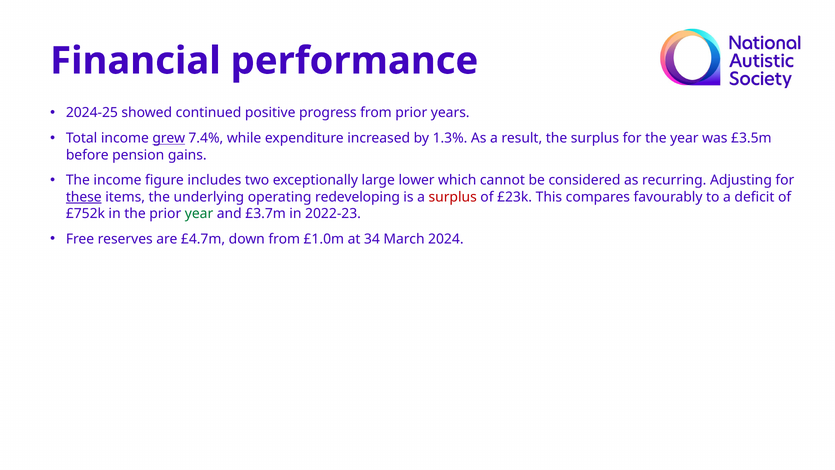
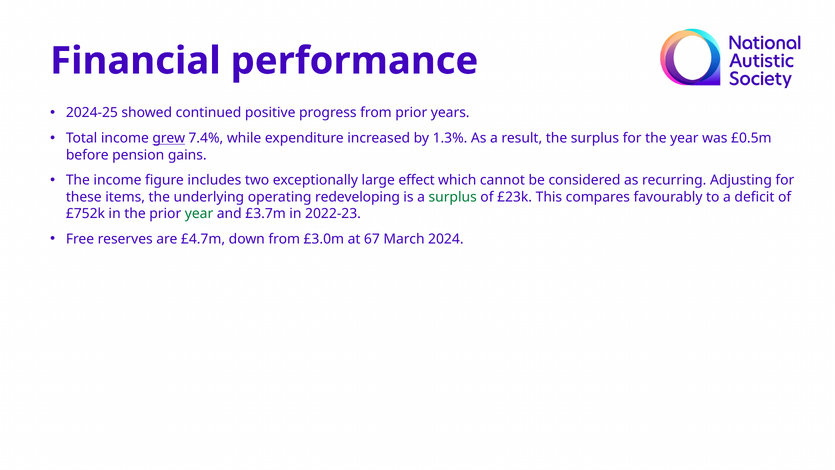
£3.5m: £3.5m -> £0.5m
lower: lower -> effect
these underline: present -> none
surplus at (453, 197) colour: red -> green
£1.0m: £1.0m -> £3.0m
34: 34 -> 67
